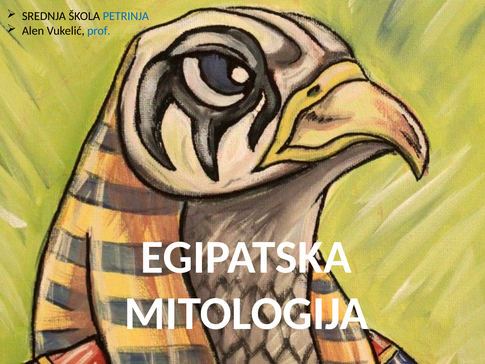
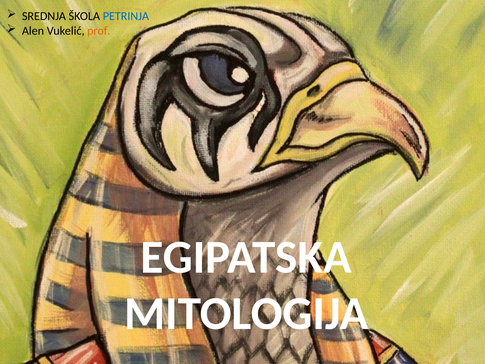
prof colour: blue -> orange
